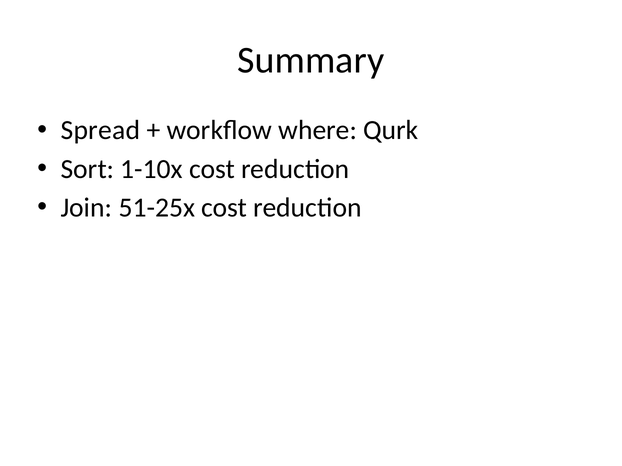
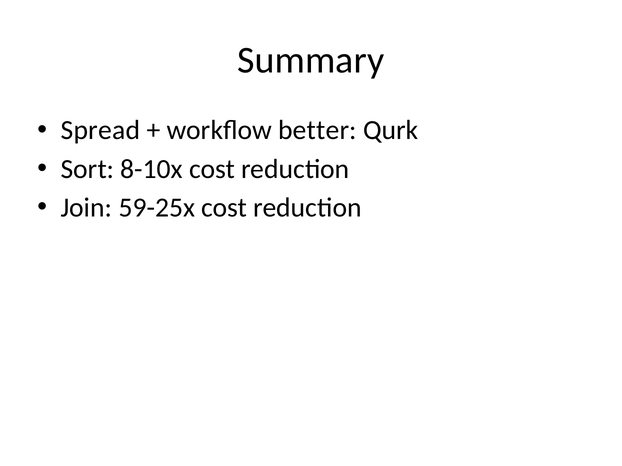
where: where -> better
1-10x: 1-10x -> 8-10x
51-25x: 51-25x -> 59-25x
